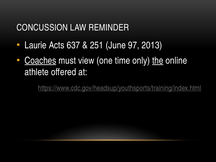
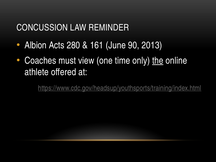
Laurie: Laurie -> Albion
637: 637 -> 280
251: 251 -> 161
97: 97 -> 90
Coaches underline: present -> none
